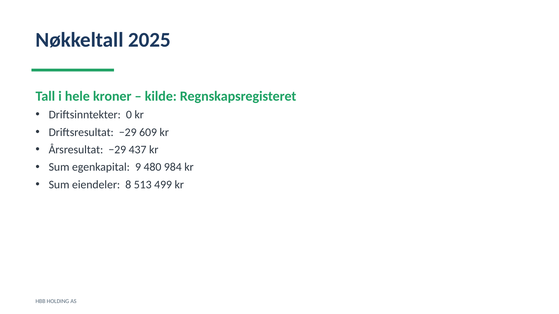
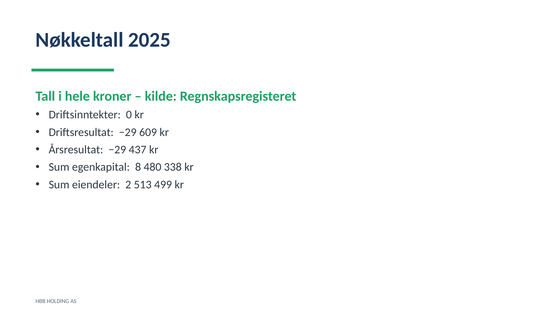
9: 9 -> 8
984: 984 -> 338
8: 8 -> 2
